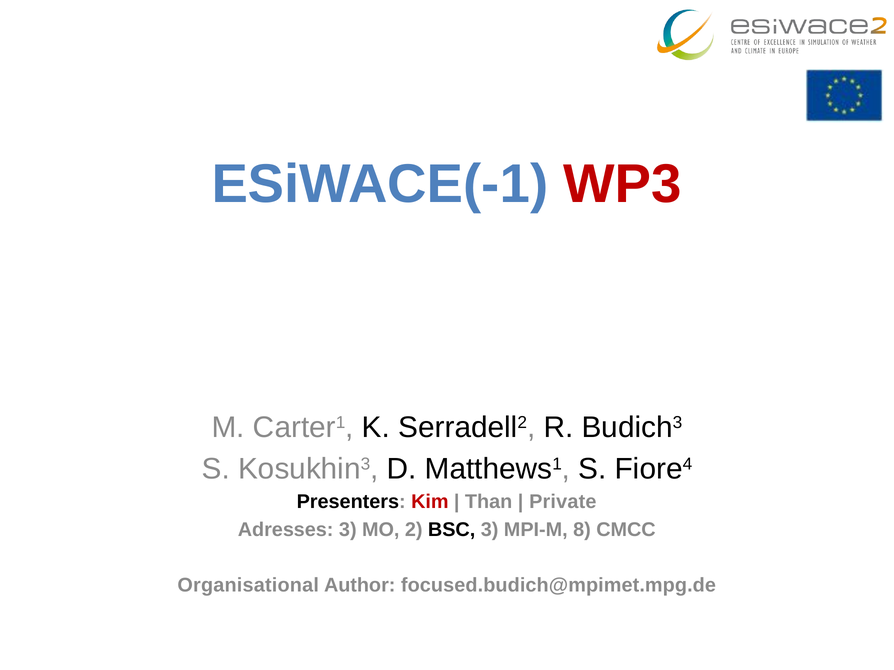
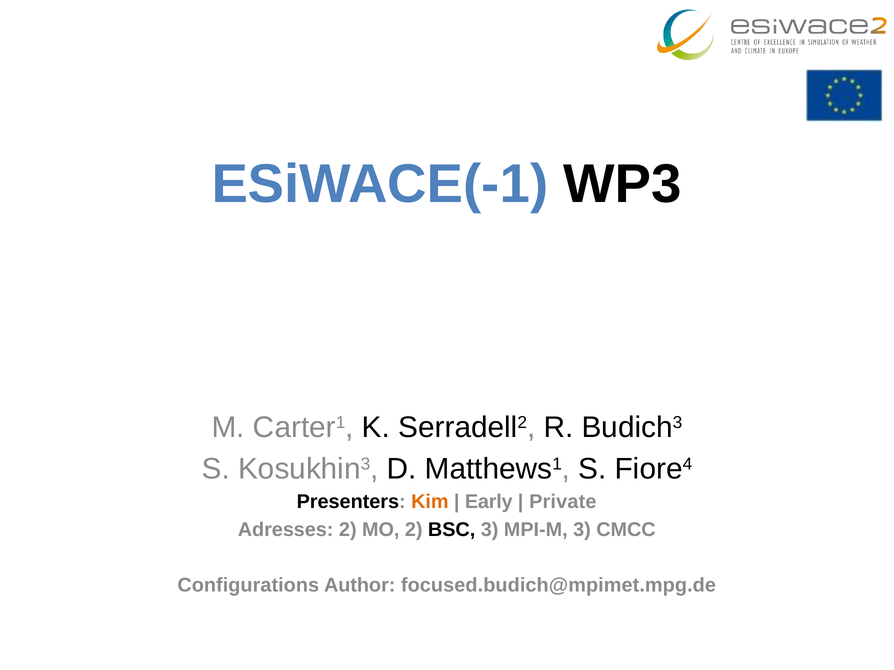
WP3 colour: red -> black
Kim colour: red -> orange
Than: Than -> Early
Adresses 3: 3 -> 2
MPI-M 8: 8 -> 3
Organisational: Organisational -> Configurations
